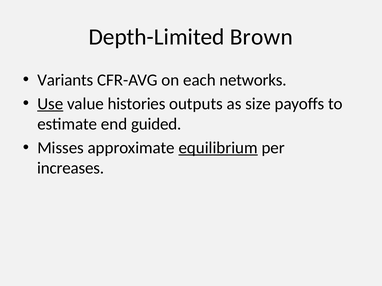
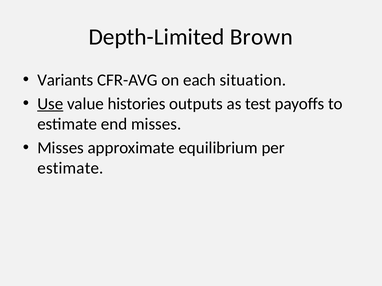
networks: networks -> situation
size: size -> test
end guided: guided -> misses
equilibrium underline: present -> none
increases at (71, 168): increases -> estimate
